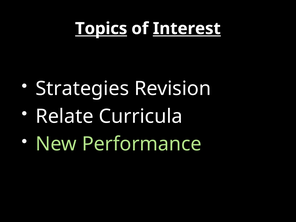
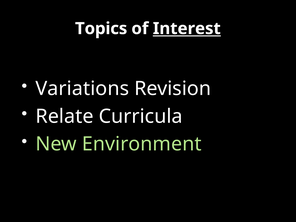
Topics underline: present -> none
Strategies: Strategies -> Variations
Performance: Performance -> Environment
